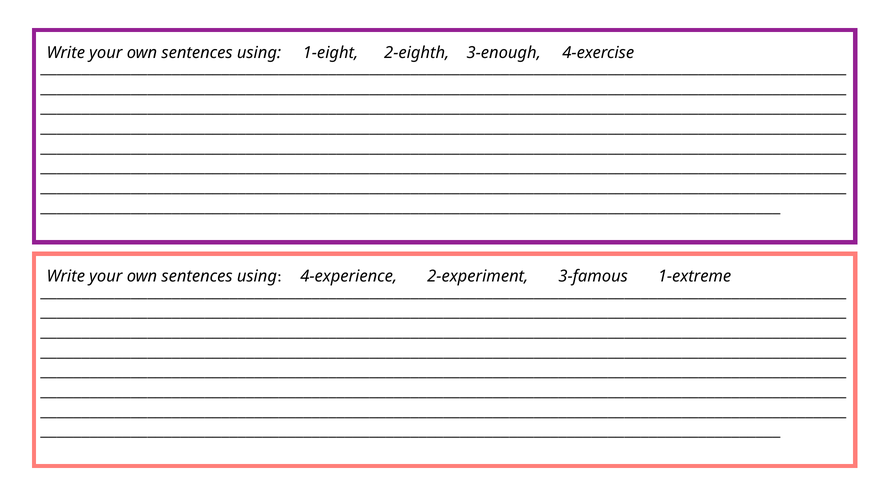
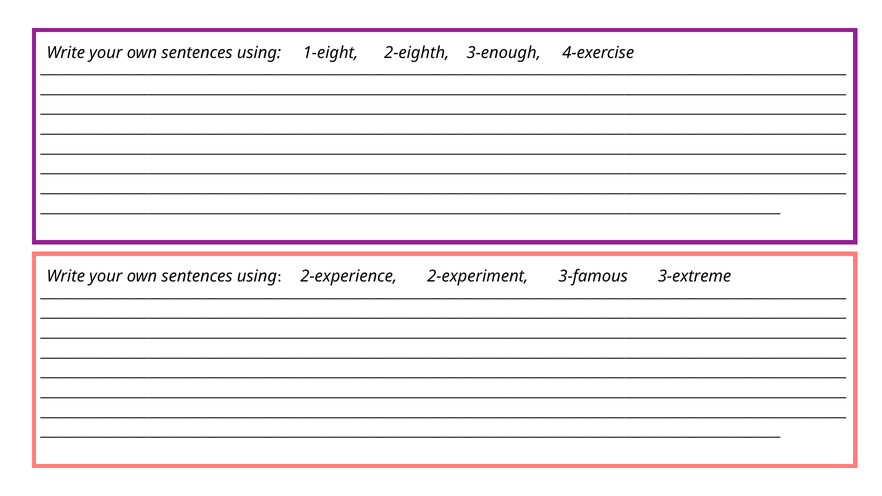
4-experience: 4-experience -> 2-experience
1-extreme: 1-extreme -> 3-extreme
